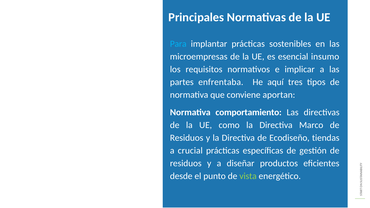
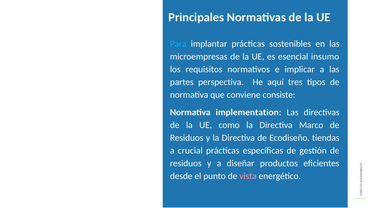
enfrentaba: enfrentaba -> perspectiva
aportan: aportan -> consiste
comportamiento: comportamiento -> implementation
vista colour: light green -> pink
